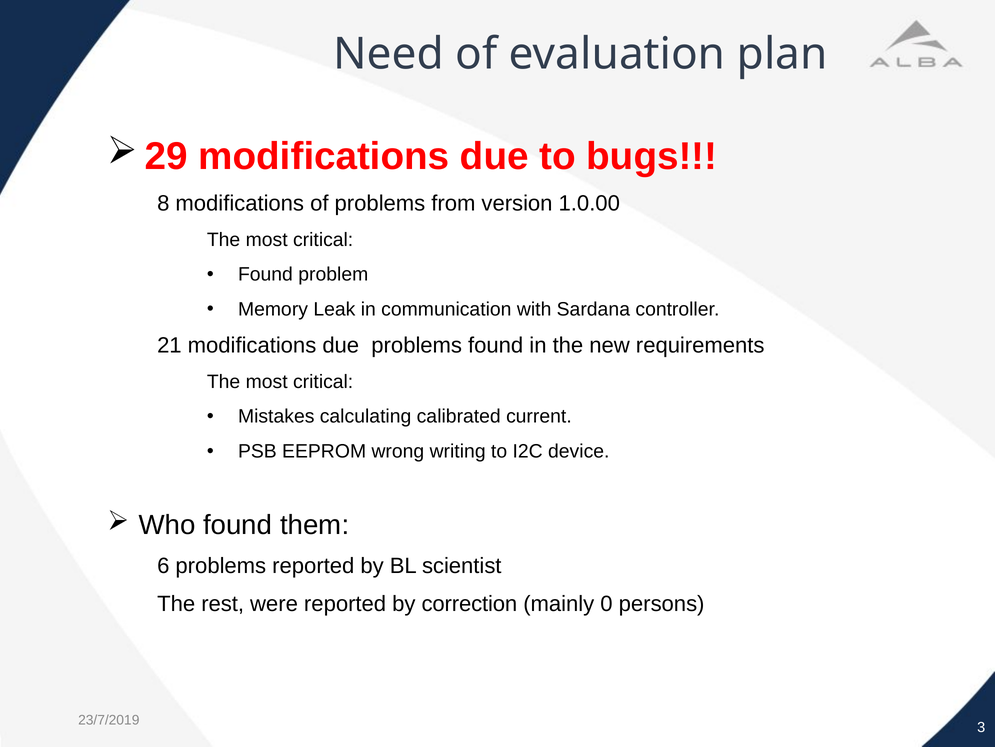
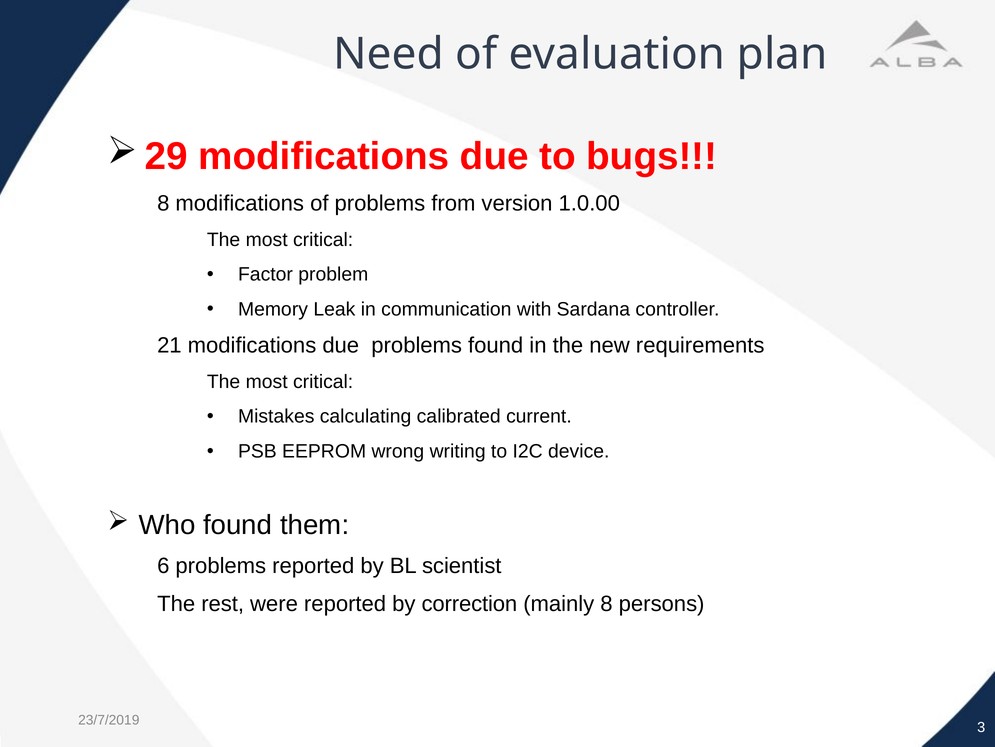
Found at (265, 274): Found -> Factor
mainly 0: 0 -> 8
